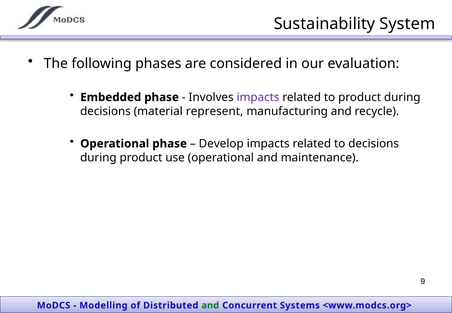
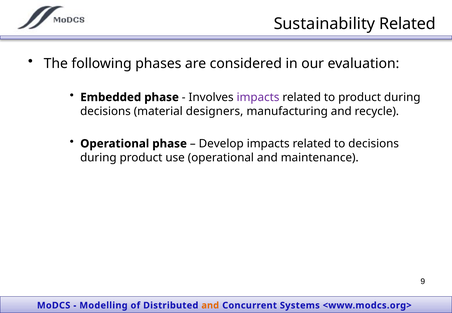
Sustainability System: System -> Related
represent: represent -> designers
and at (210, 305) colour: green -> orange
